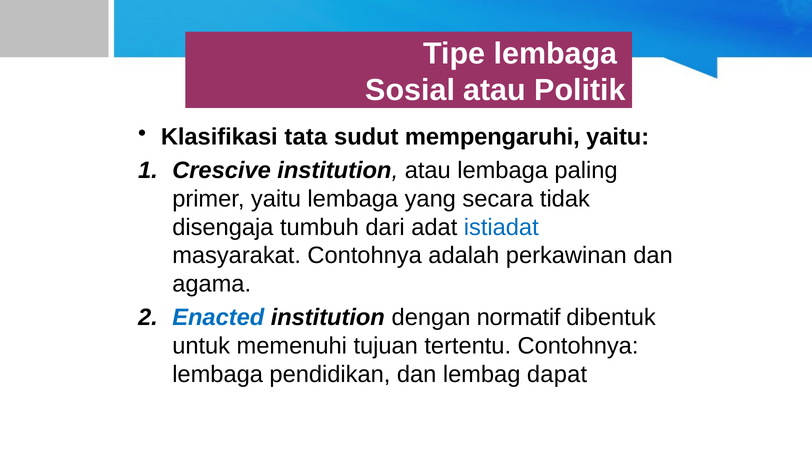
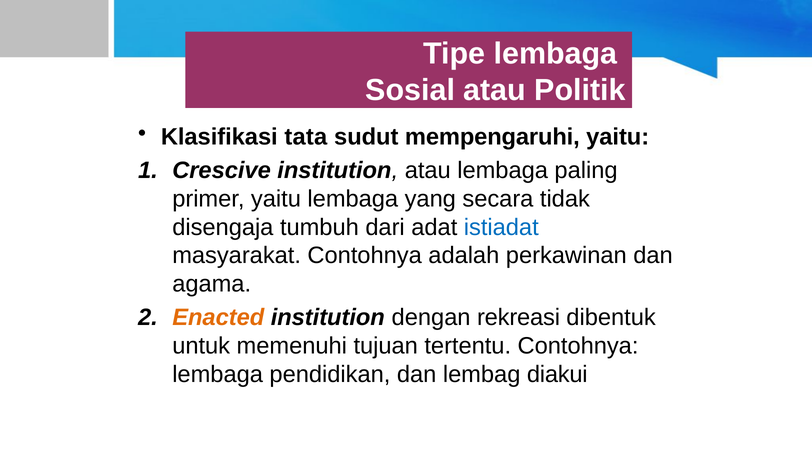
Enacted colour: blue -> orange
normatif: normatif -> rekreasi
dapat: dapat -> diakui
